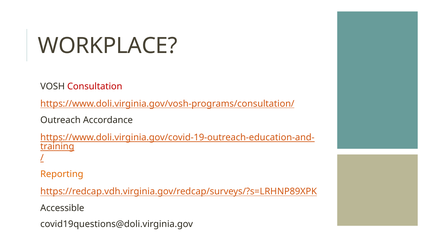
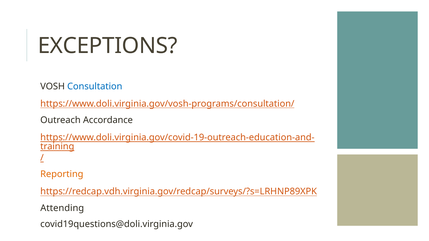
WORKPLACE: WORKPLACE -> EXCEPTIONS
Consultation colour: red -> blue
Accessible: Accessible -> Attending
